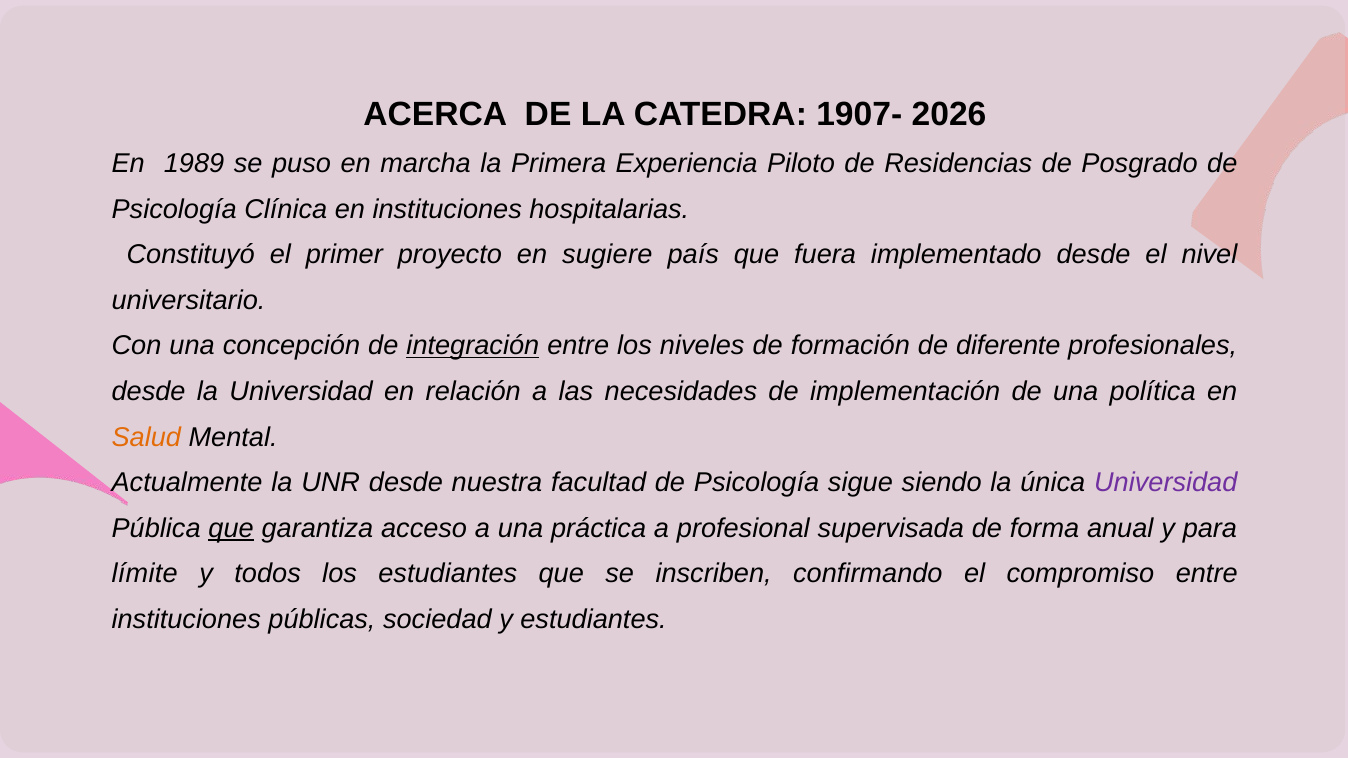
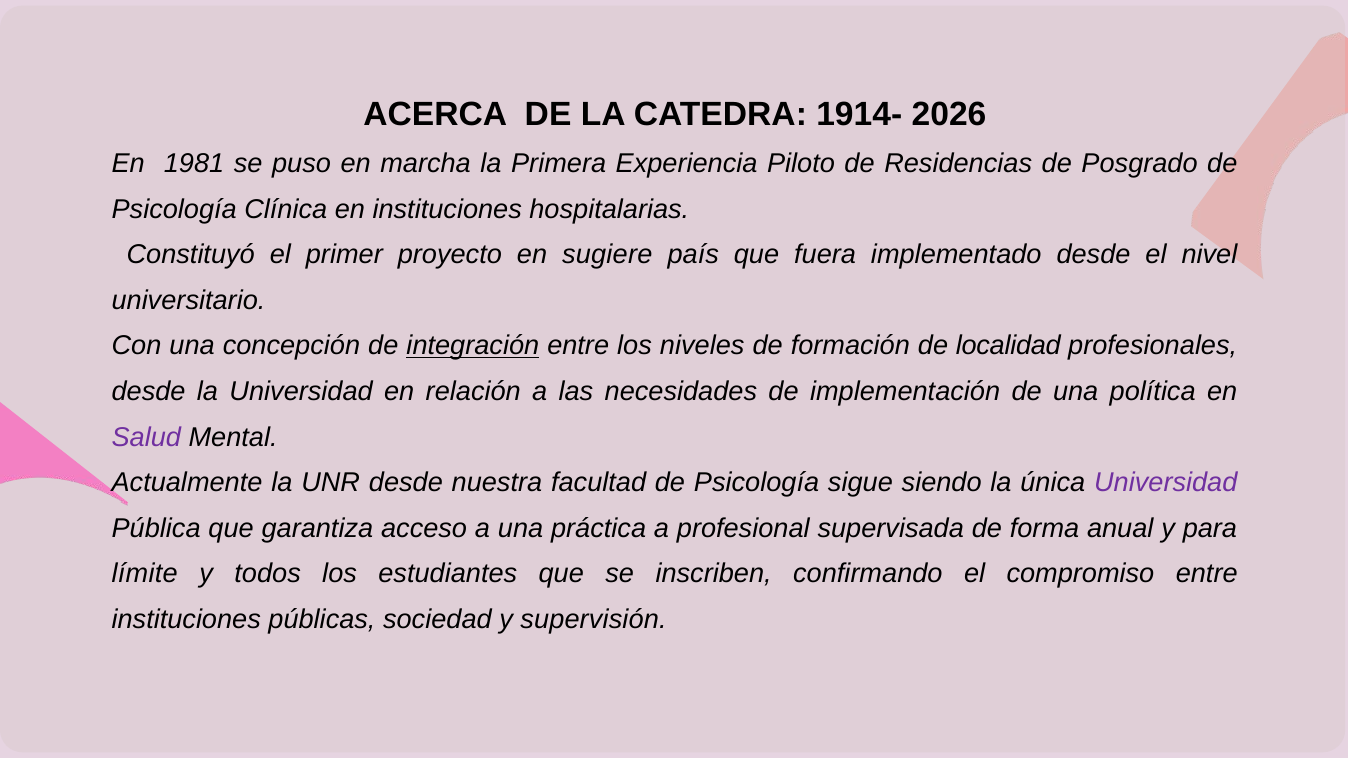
1907-: 1907- -> 1914-
1989: 1989 -> 1981
diferente: diferente -> localidad
Salud colour: orange -> purple
que at (231, 529) underline: present -> none
y estudiantes: estudiantes -> supervisión
